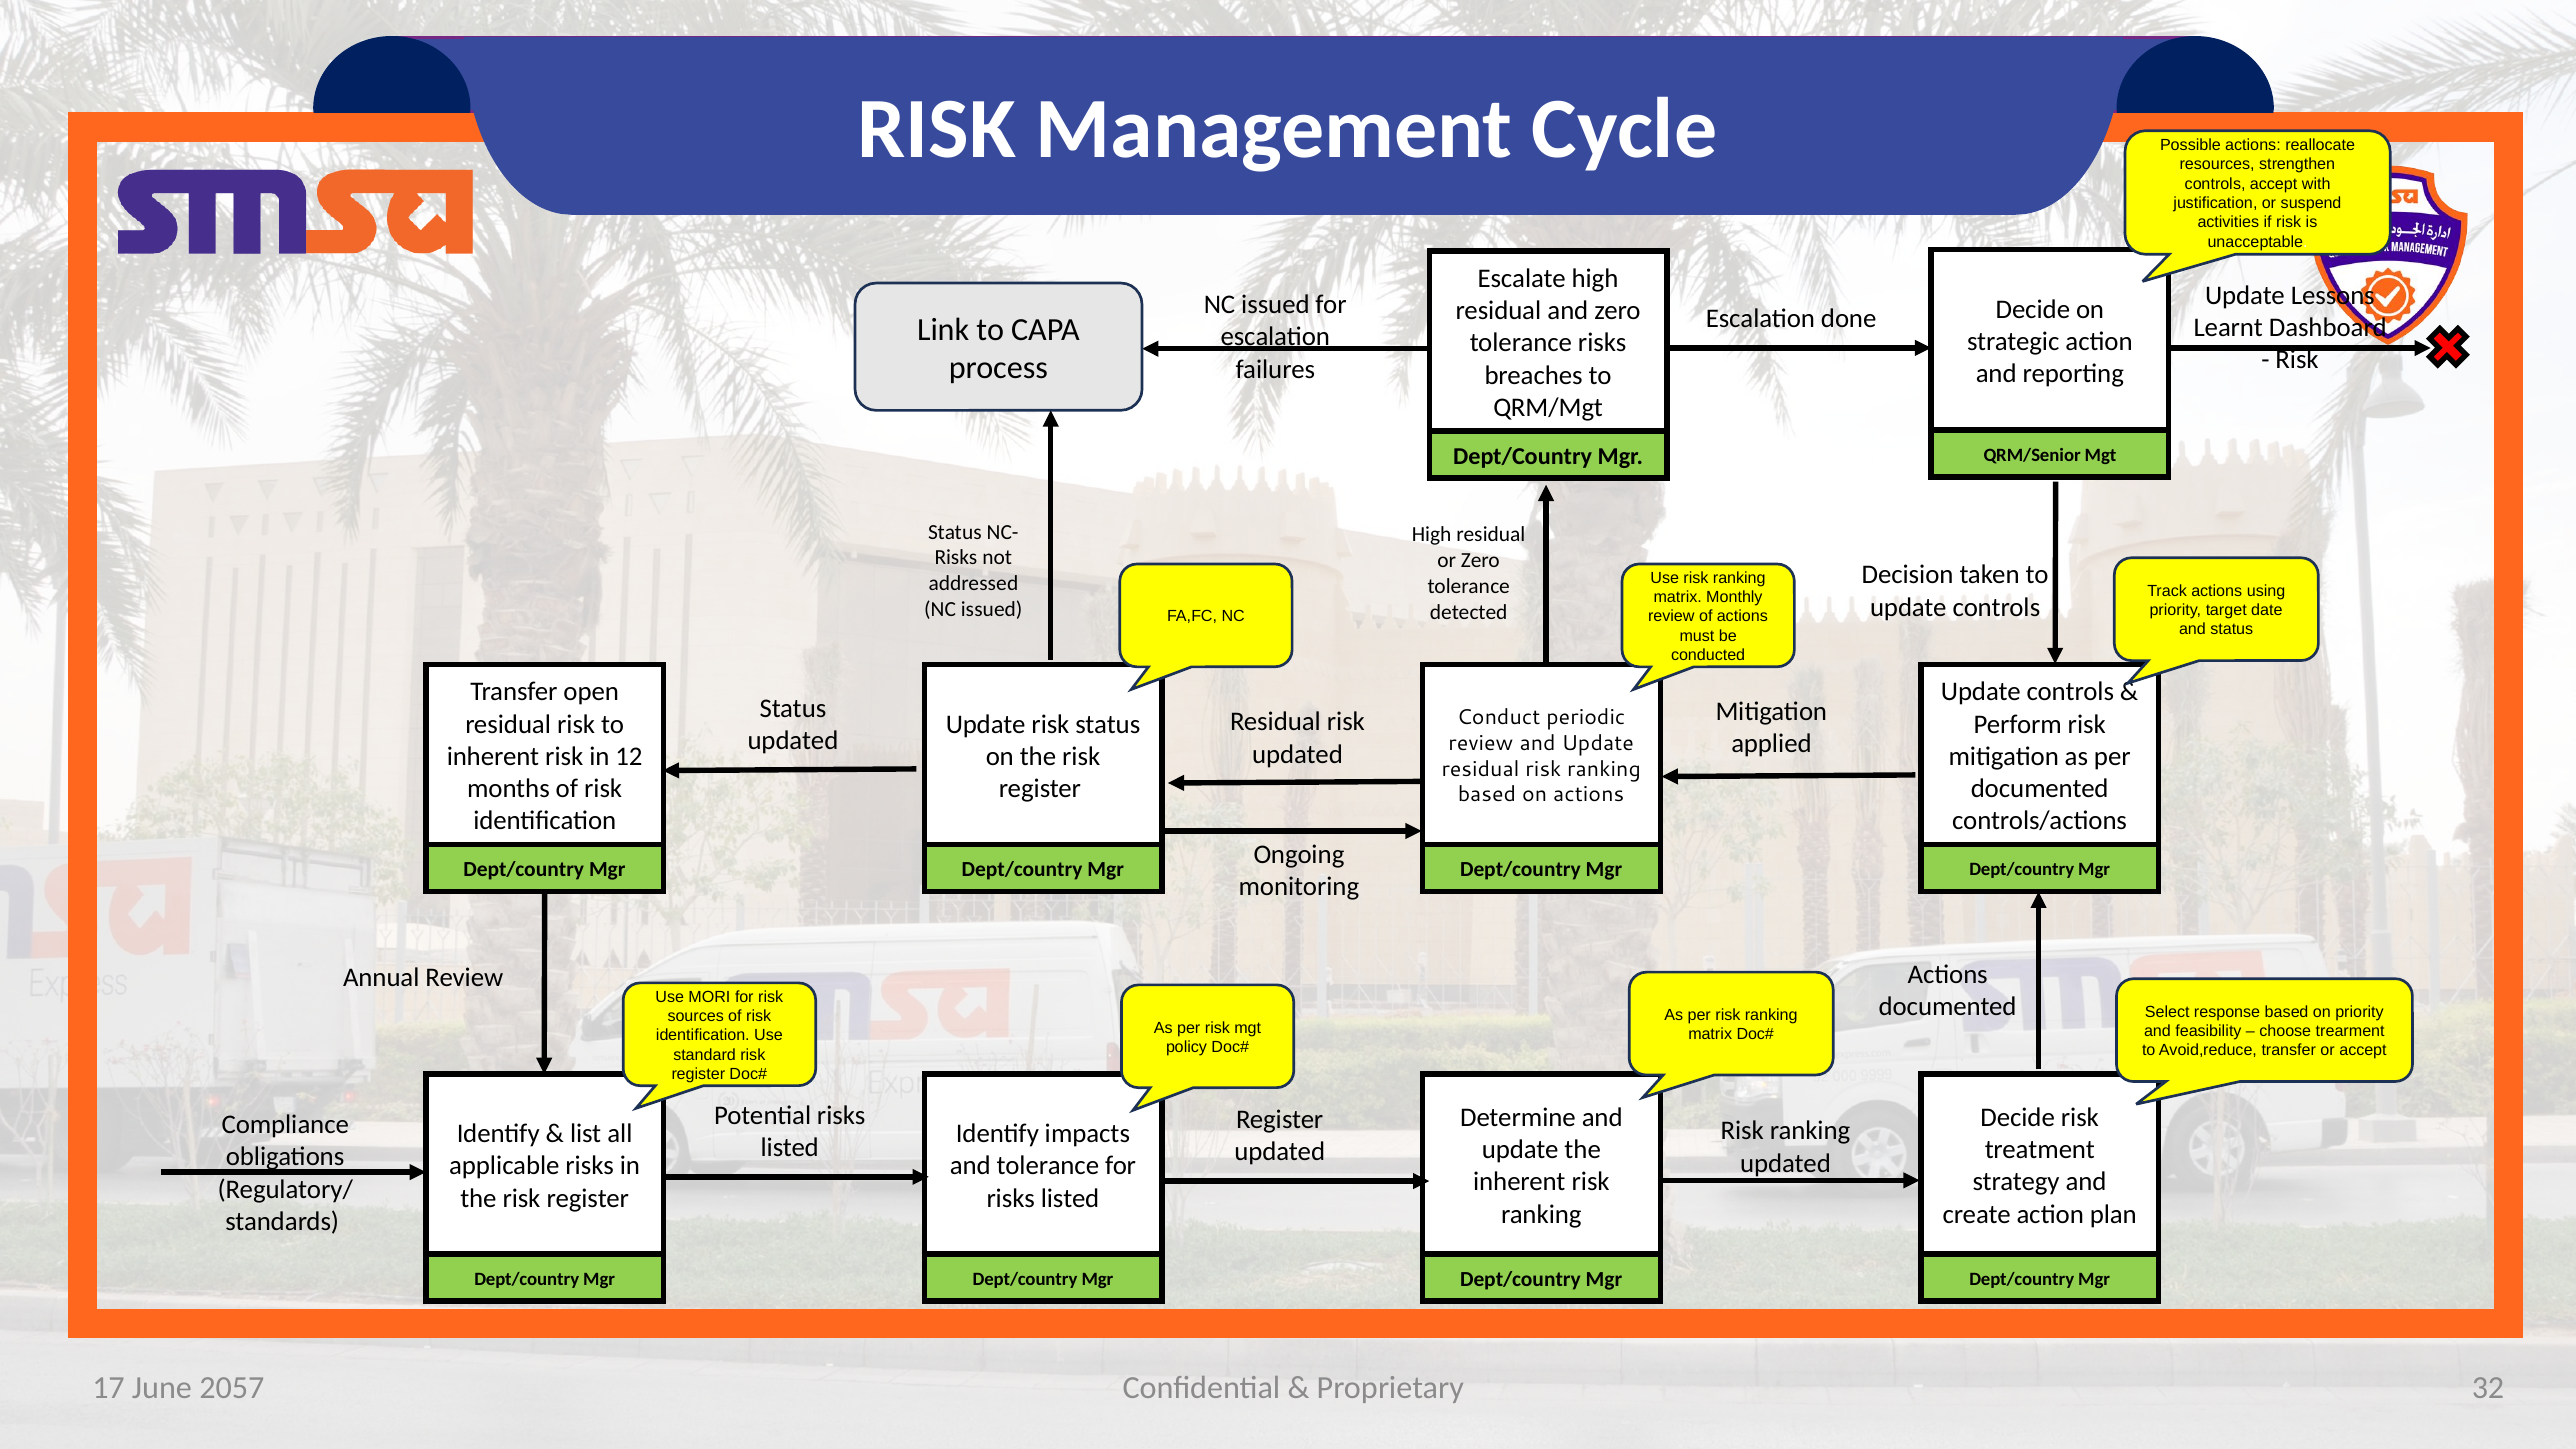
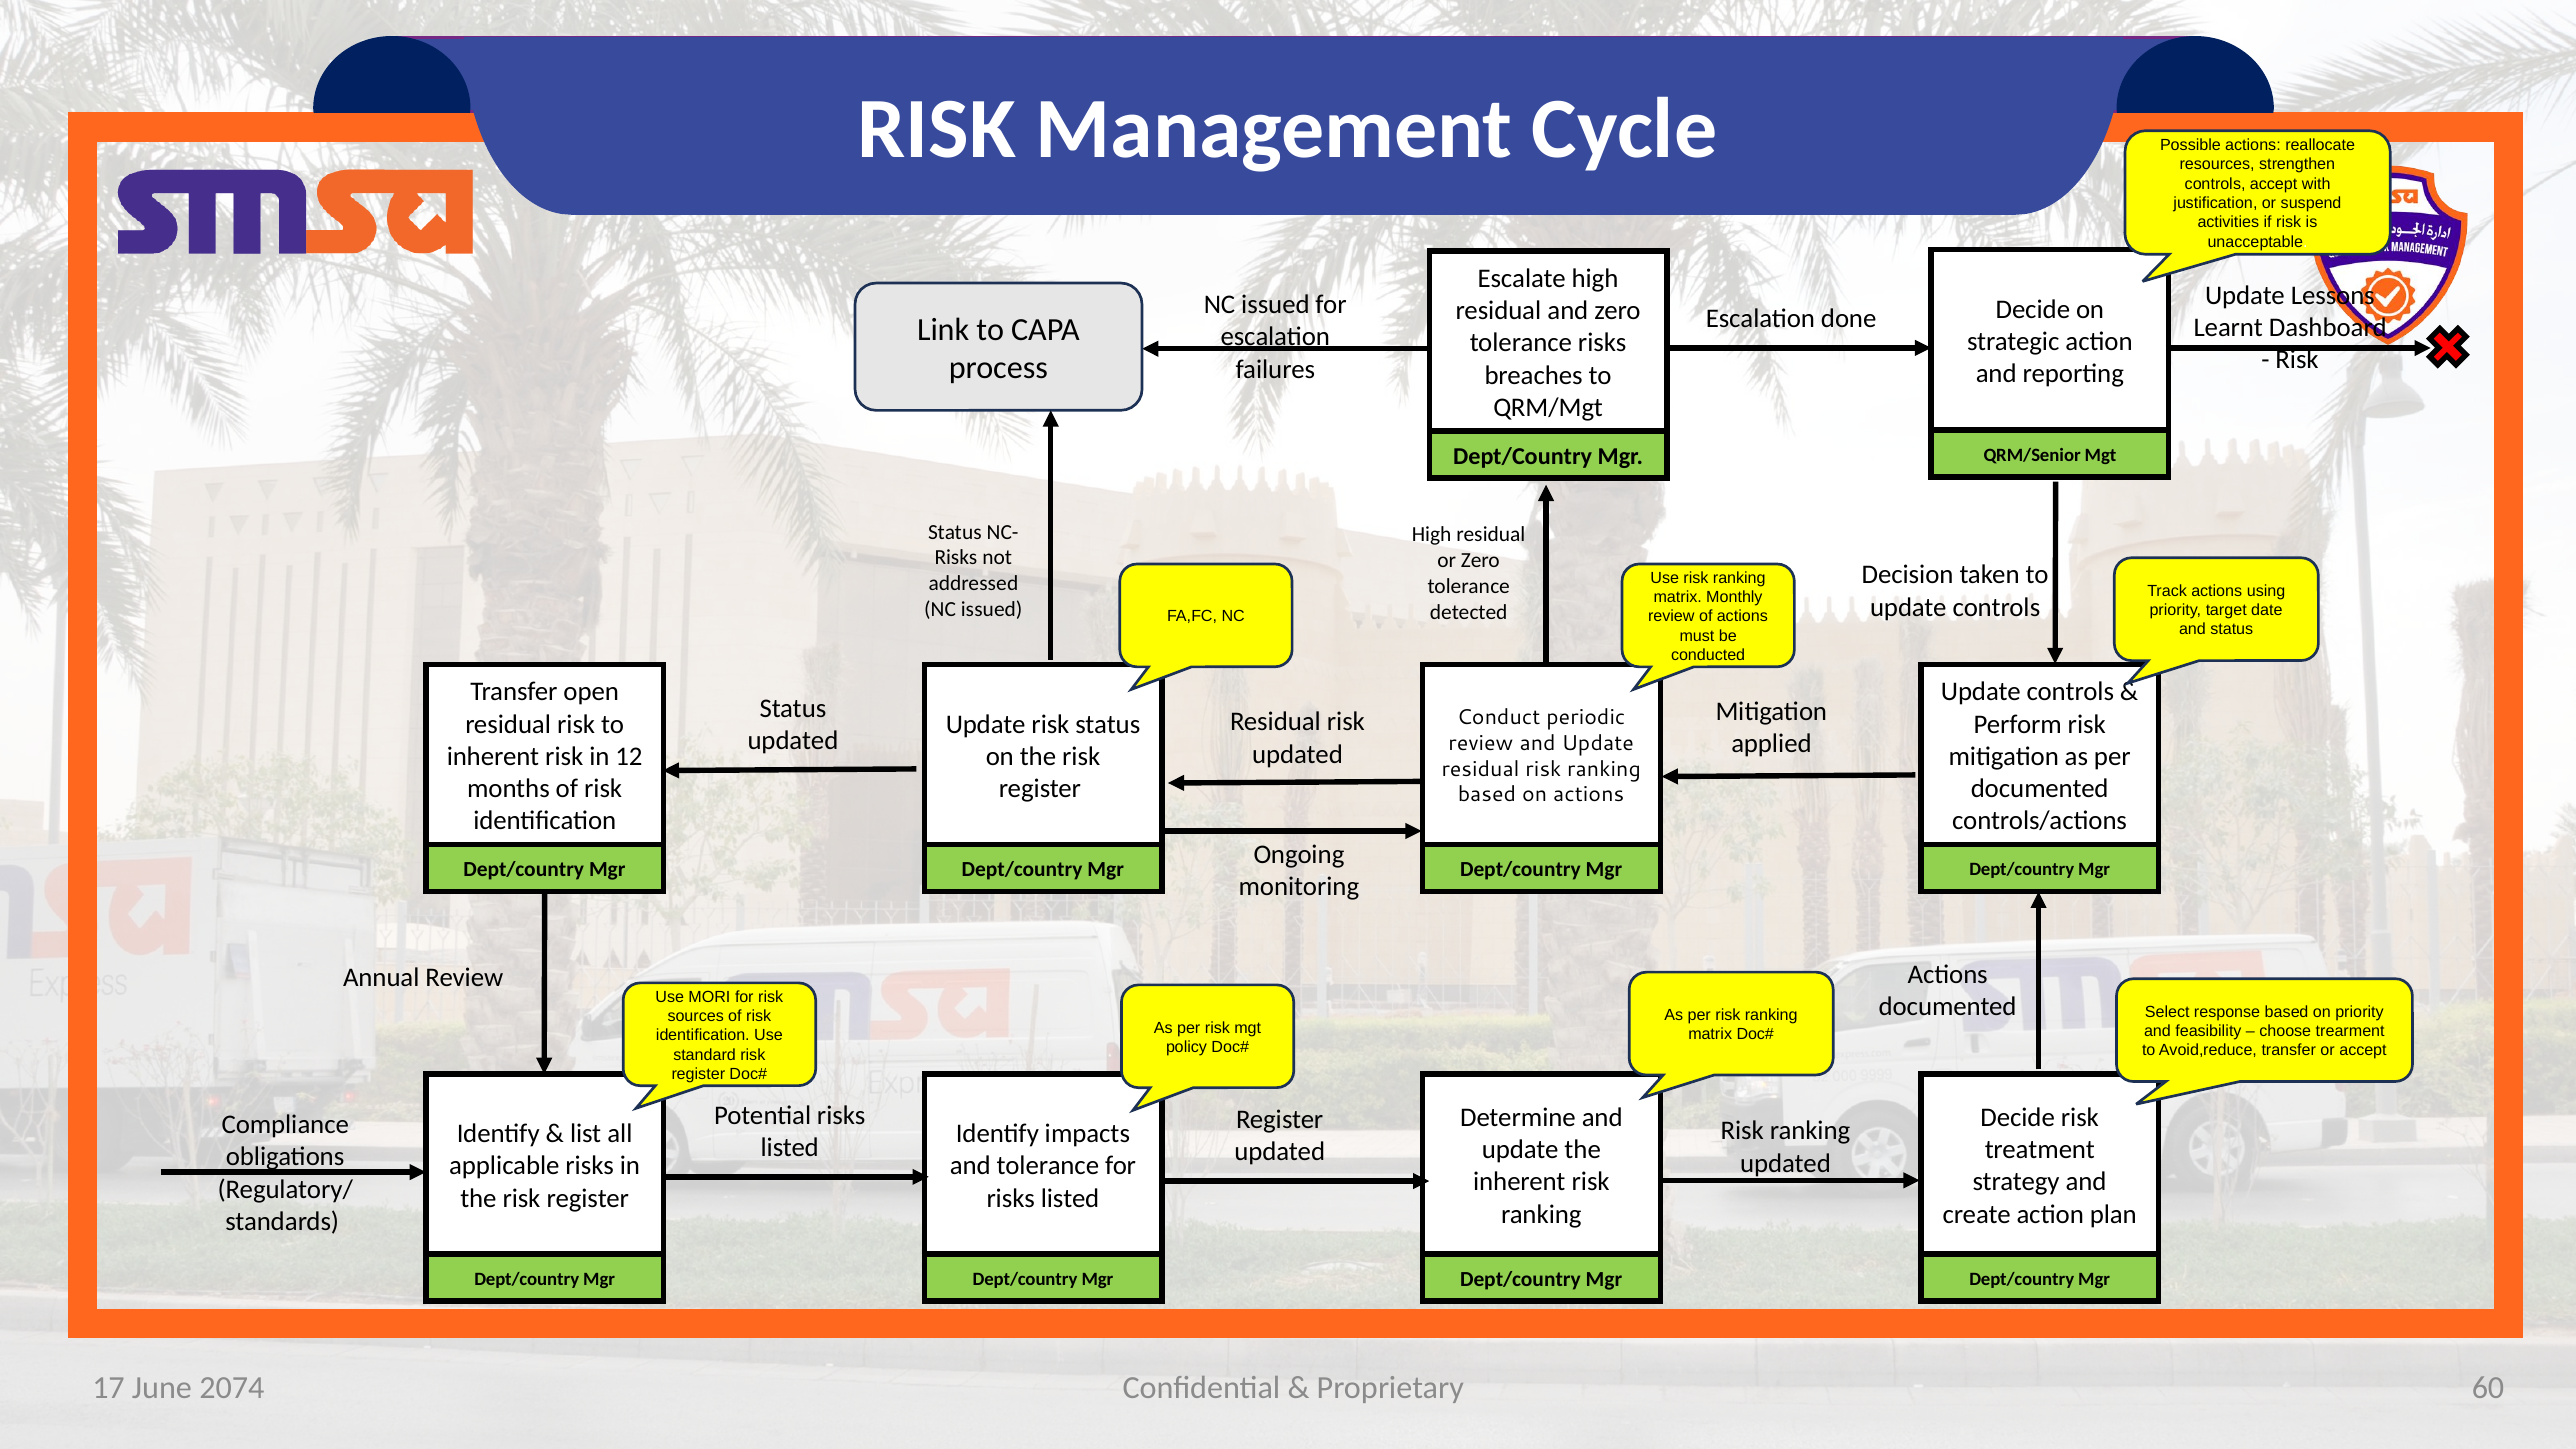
2057: 2057 -> 2074
32: 32 -> 60
